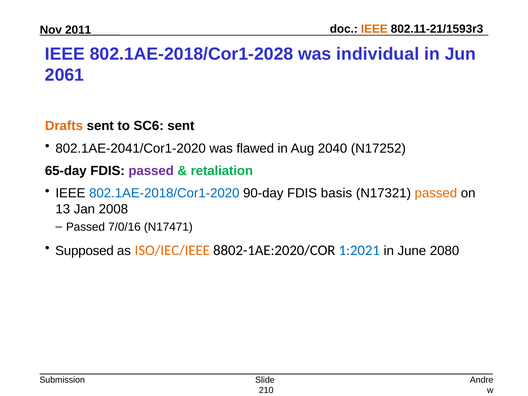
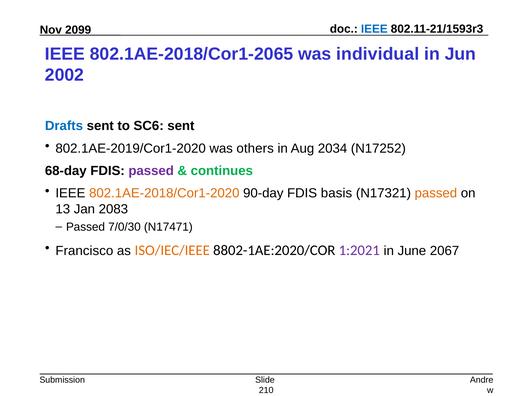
IEEE at (374, 29) colour: orange -> blue
2011: 2011 -> 2099
802.1AE-2018/Cor1-2028: 802.1AE-2018/Cor1-2028 -> 802.1AE-2018/Cor1-2065
2061: 2061 -> 2002
Drafts colour: orange -> blue
802.1AE-2041/Cor1-2020: 802.1AE-2041/Cor1-2020 -> 802.1AE-2019/Cor1-2020
flawed: flawed -> others
2040: 2040 -> 2034
65-day: 65-day -> 68-day
retaliation: retaliation -> continues
802.1AE-2018/Cor1-2020 colour: blue -> orange
2008: 2008 -> 2083
7/0/16: 7/0/16 -> 7/0/30
Supposed: Supposed -> Francisco
1:2021 colour: blue -> purple
2080: 2080 -> 2067
